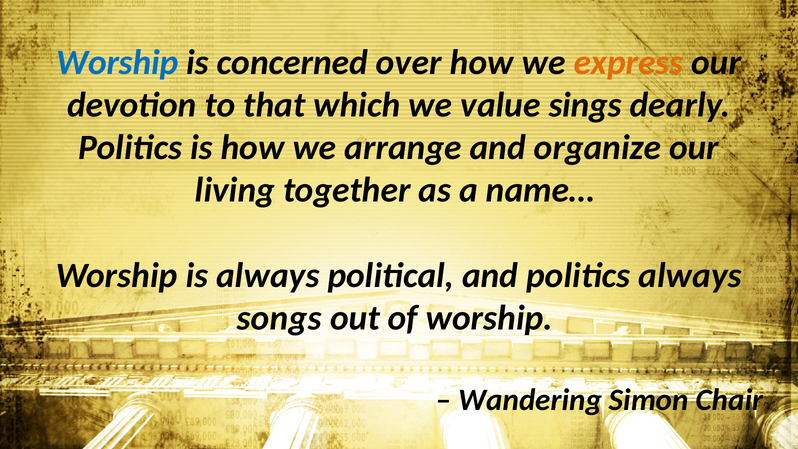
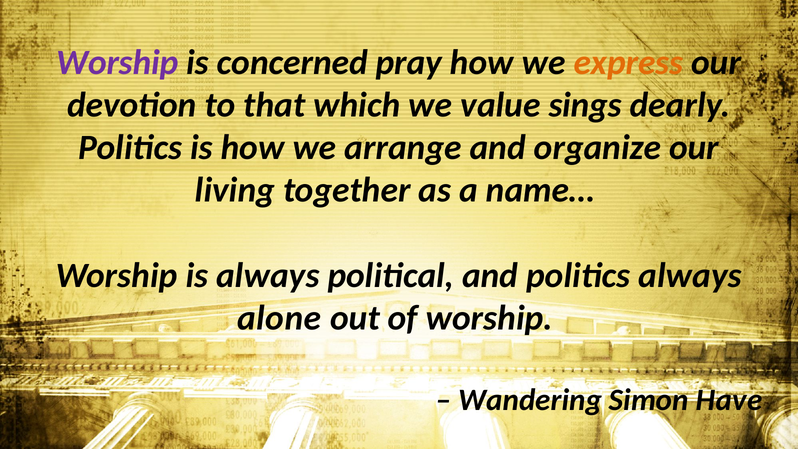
Worship at (117, 63) colour: blue -> purple
over: over -> pray
songs: songs -> alone
Chair: Chair -> Have
